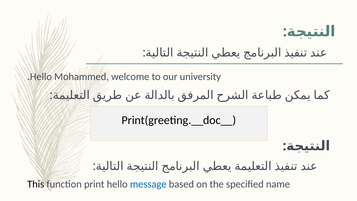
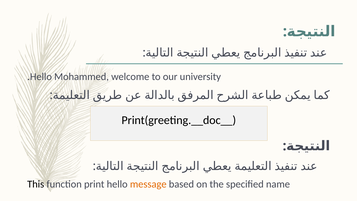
message colour: blue -> orange
